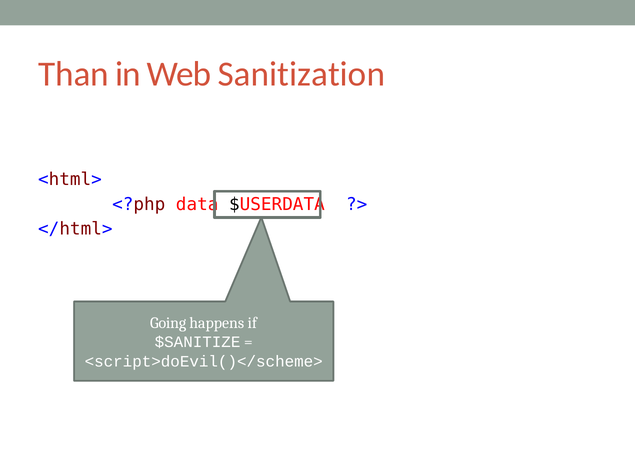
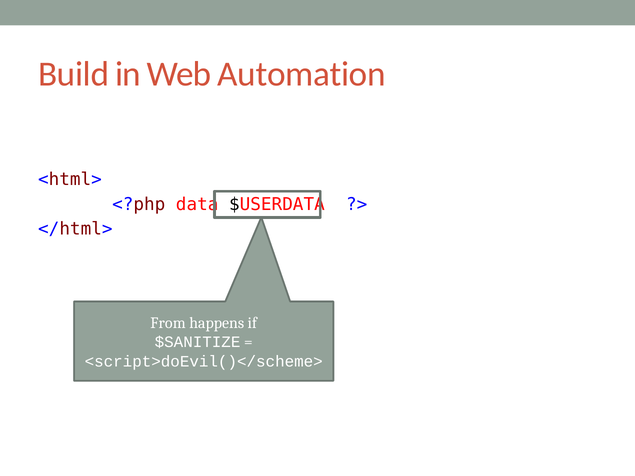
Than: Than -> Build
Sanitization: Sanitization -> Automation
Going: Going -> From
